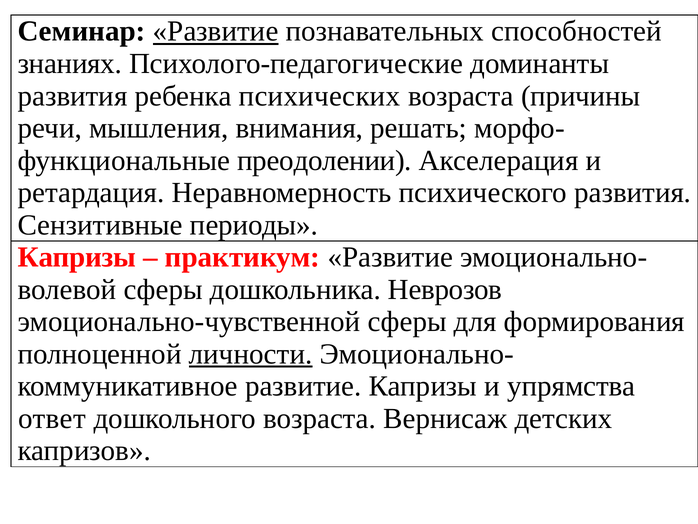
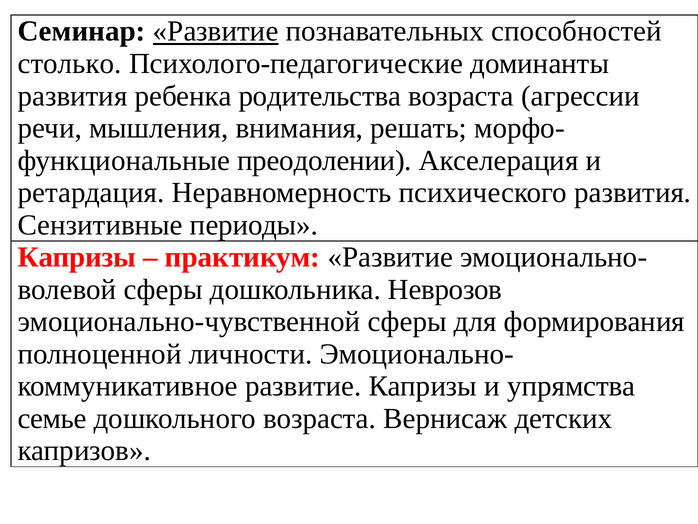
знаниях: знаниях -> столько
психических: психических -> родительства
причины: причины -> агрессии
личности underline: present -> none
ответ: ответ -> семье
